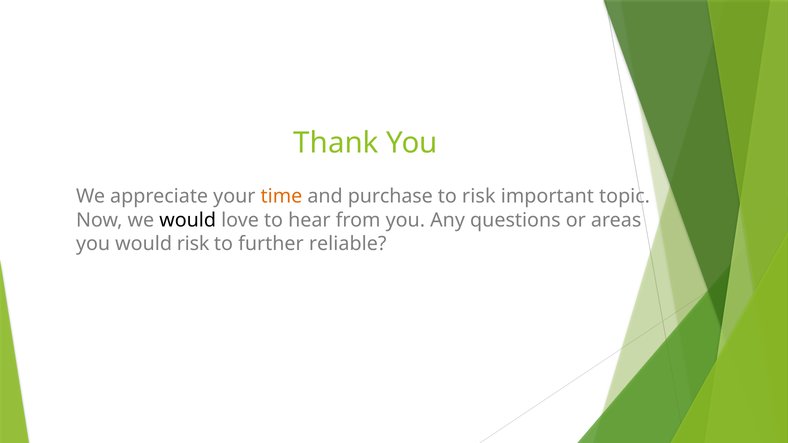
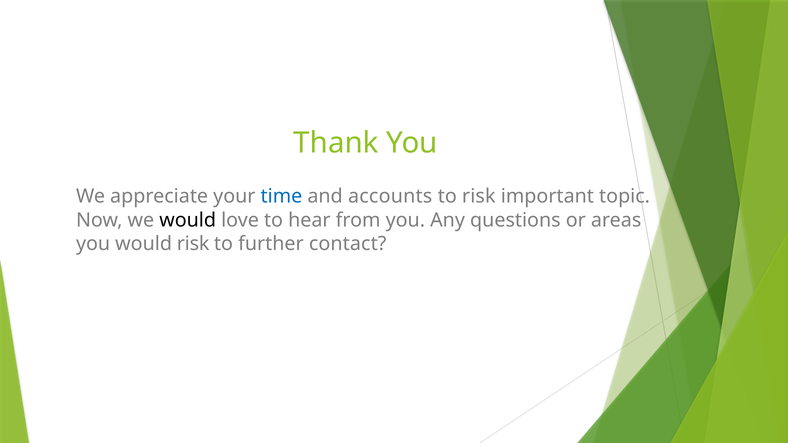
time colour: orange -> blue
purchase: purchase -> accounts
reliable: reliable -> contact
